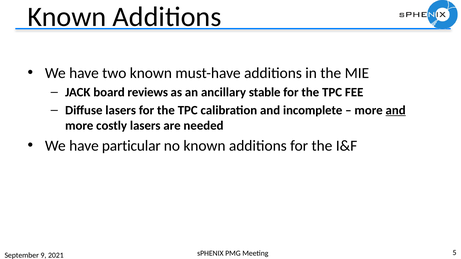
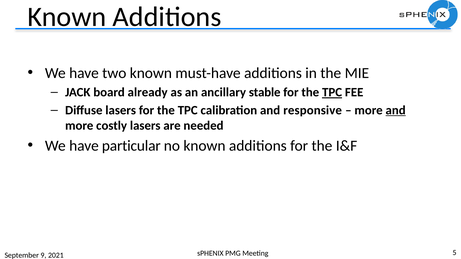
reviews: reviews -> already
TPC at (332, 92) underline: none -> present
incomplete: incomplete -> responsive
